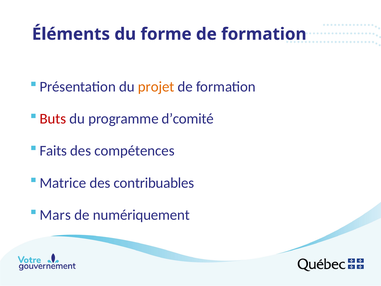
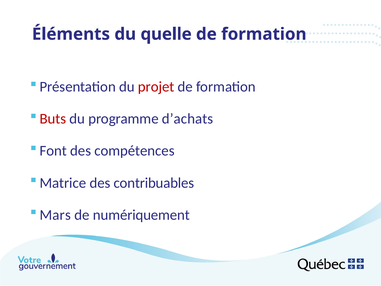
forme: forme -> quelle
projet colour: orange -> red
d’comité: d’comité -> d’achats
Faits: Faits -> Font
